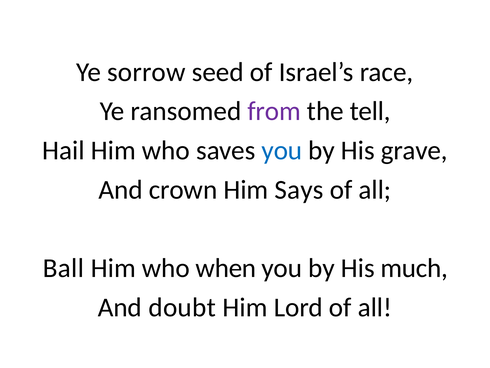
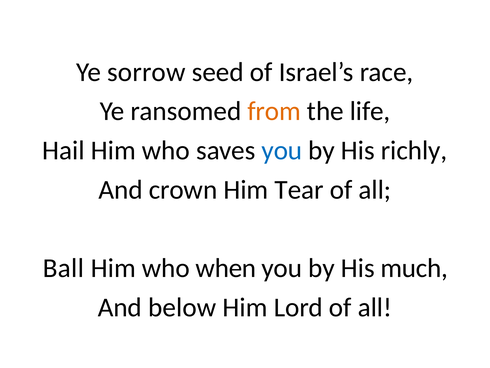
from colour: purple -> orange
tell: tell -> life
grave: grave -> richly
Says: Says -> Tear
doubt: doubt -> below
